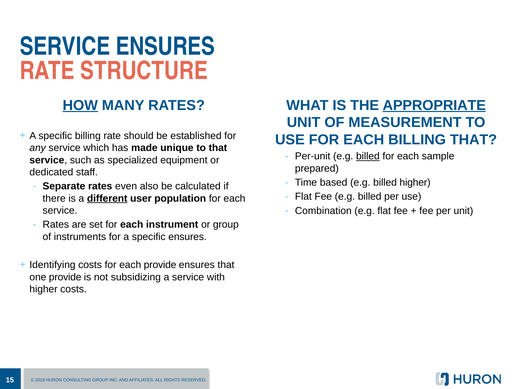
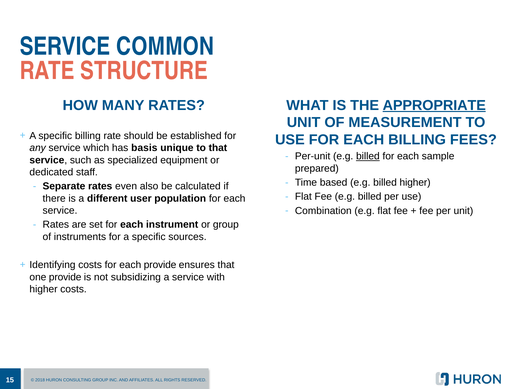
SERVICE ENSURES: ENSURES -> COMMON
HOW underline: present -> none
BILLING THAT: THAT -> FEES
made: made -> basis
different underline: present -> none
specific ensures: ensures -> sources
